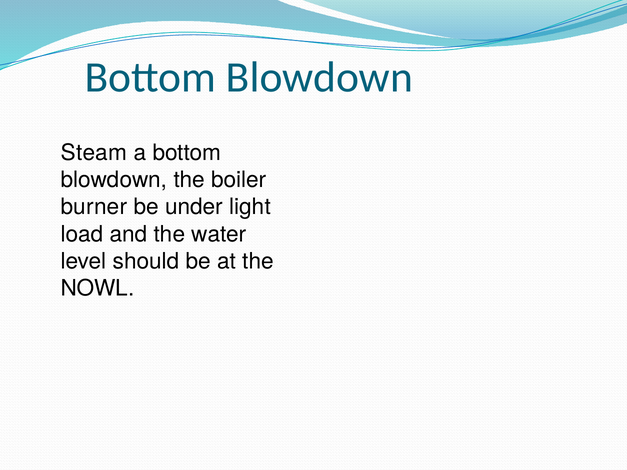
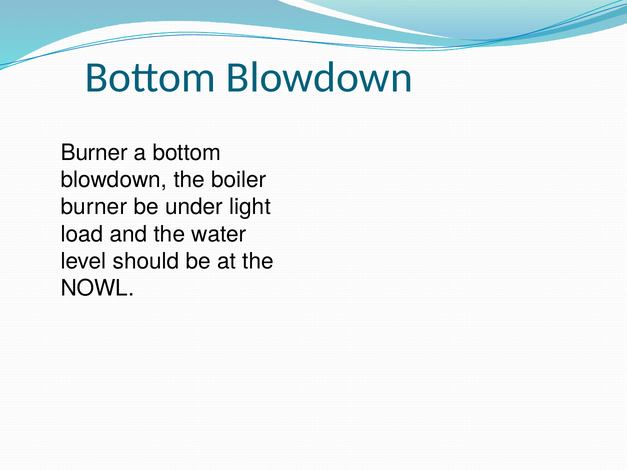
Steam at (94, 153): Steam -> Burner
